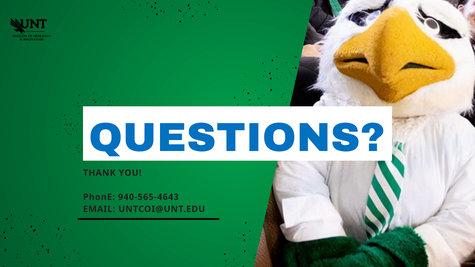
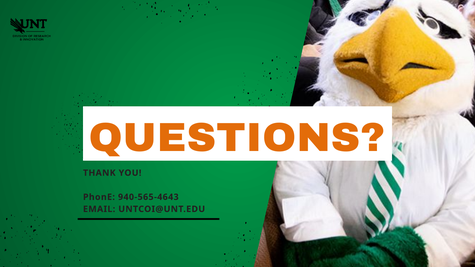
QUESTIONS colour: blue -> orange
